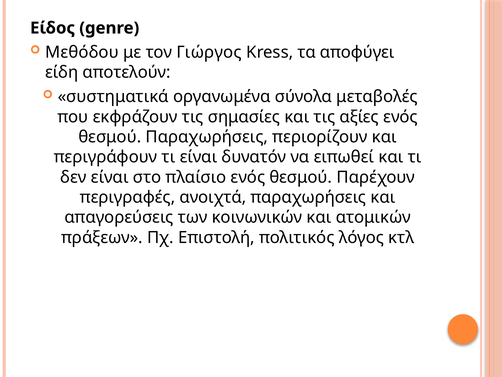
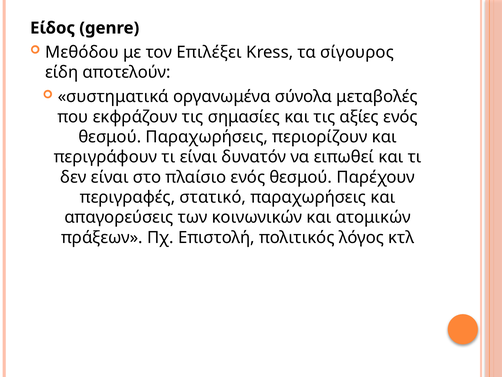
Γιώργος: Γιώργος -> Επιλέξει
αποφύγει: αποφύγει -> σίγουρος
ανοιχτά: ανοιχτά -> στατικό
